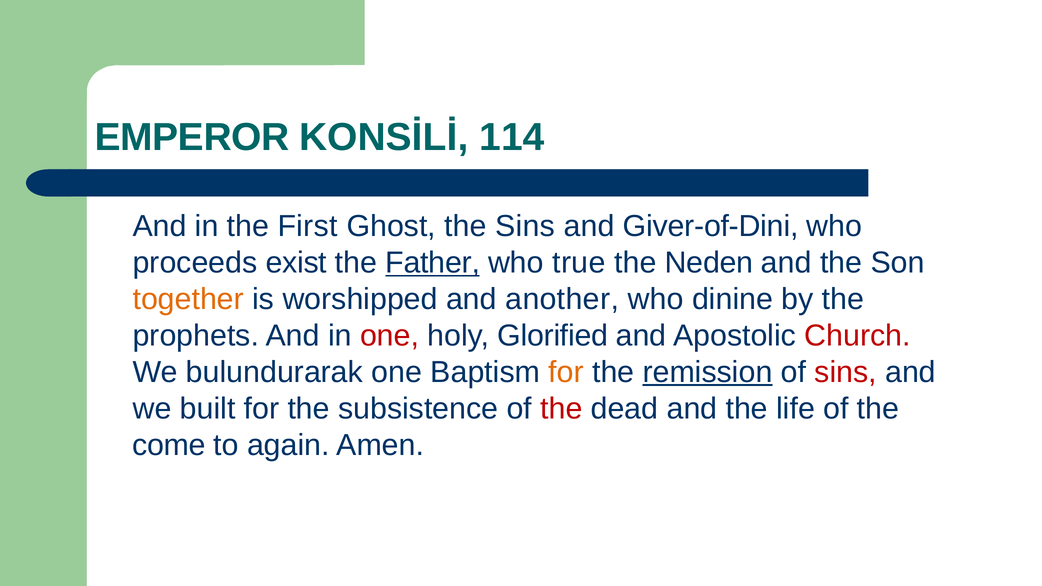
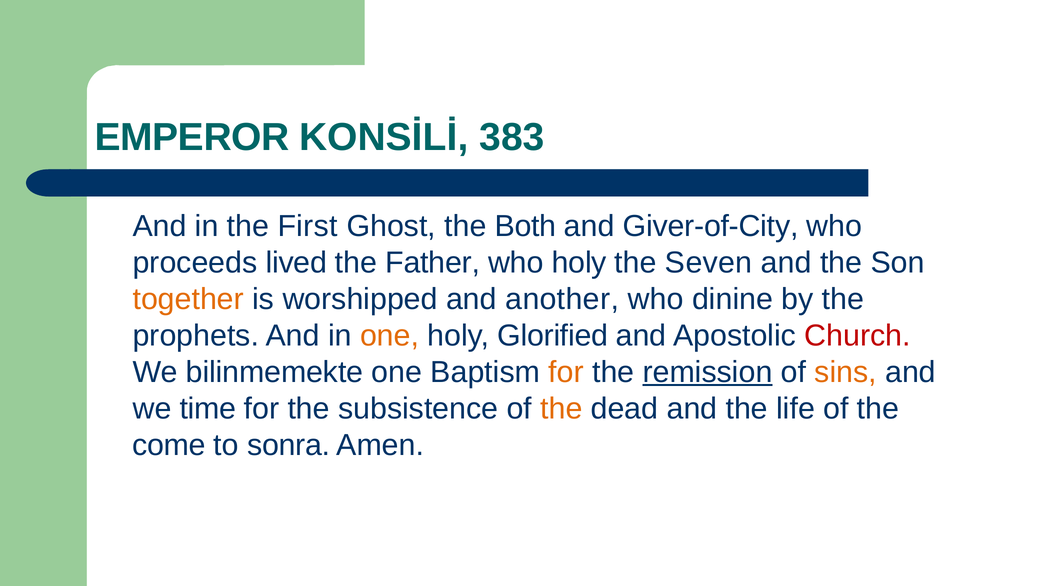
114: 114 -> 383
the Sins: Sins -> Both
Giver-of-Dini: Giver-of-Dini -> Giver-of-City
exist: exist -> lived
Father underline: present -> none
who true: true -> holy
Neden: Neden -> Seven
one at (390, 336) colour: red -> orange
bulundurarak: bulundurarak -> bilinmemekte
sins at (846, 372) colour: red -> orange
built: built -> time
the at (561, 409) colour: red -> orange
again: again -> sonra
